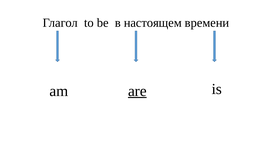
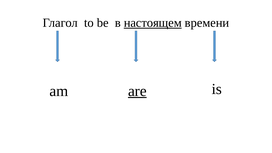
настоящем underline: none -> present
